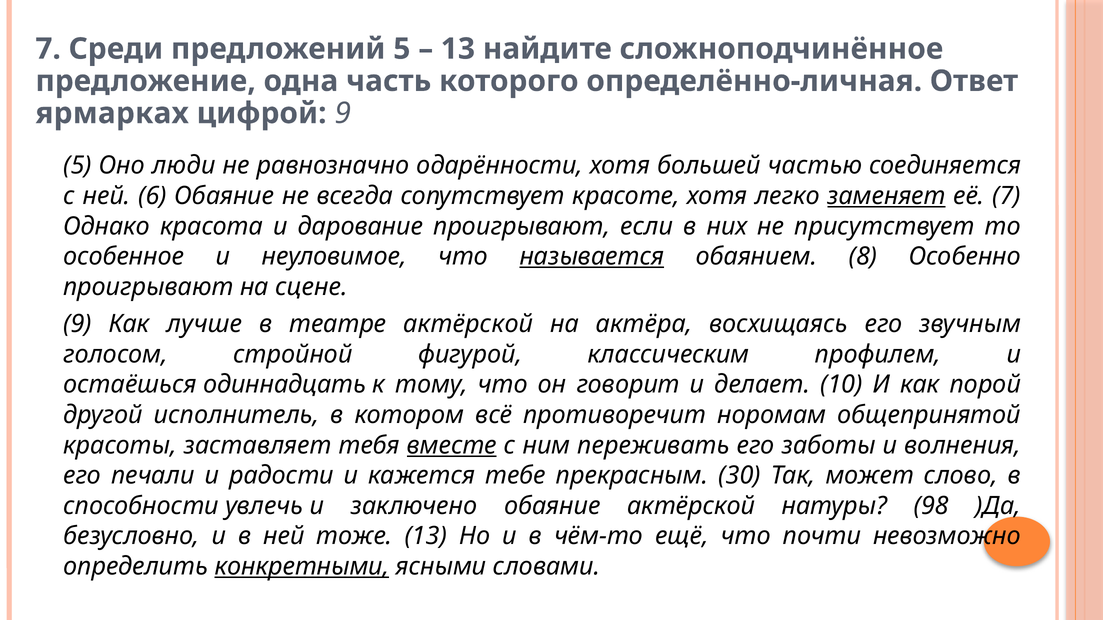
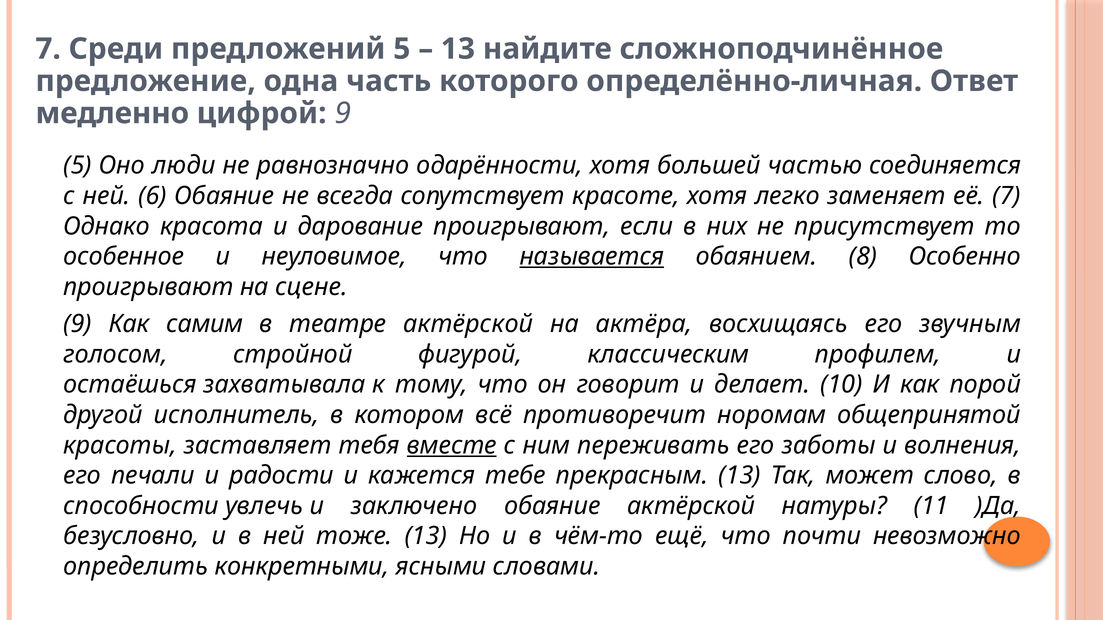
ярмарках: ярмарках -> медленно
заменяет underline: present -> none
лучше: лучше -> самим
одиннадцать: одиннадцать -> захватывала
прекрасным 30: 30 -> 13
98: 98 -> 11
конкретными underline: present -> none
